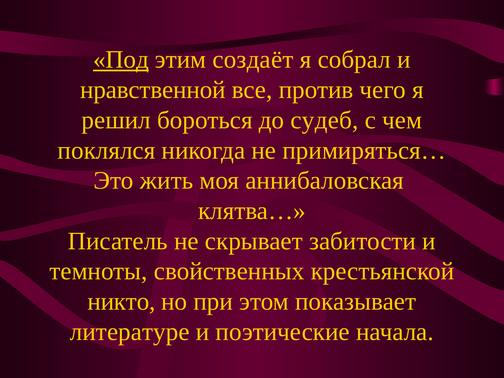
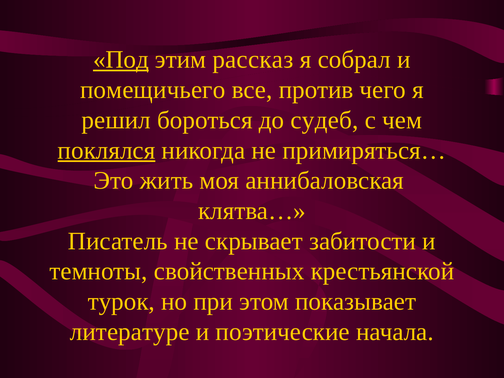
создаёт: создаёт -> рассказ
нравственной: нравственной -> помещичьего
поклялся underline: none -> present
никто: никто -> турок
